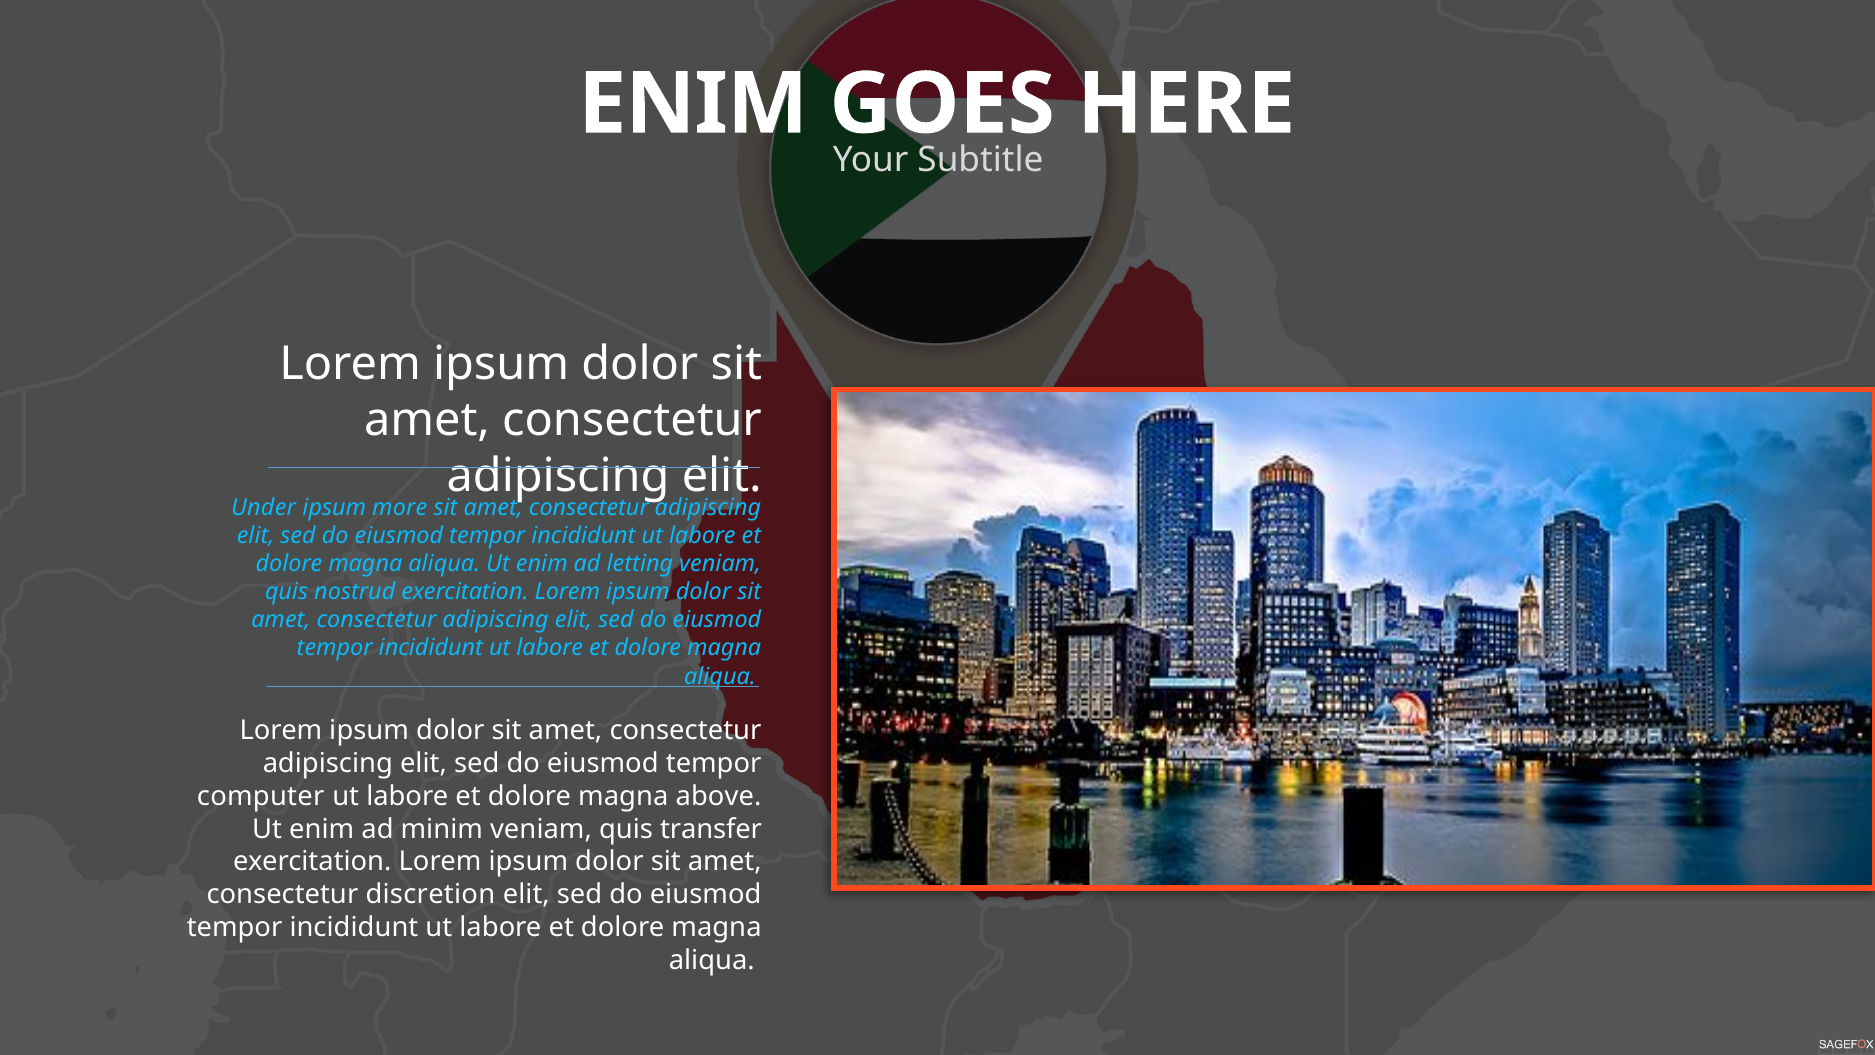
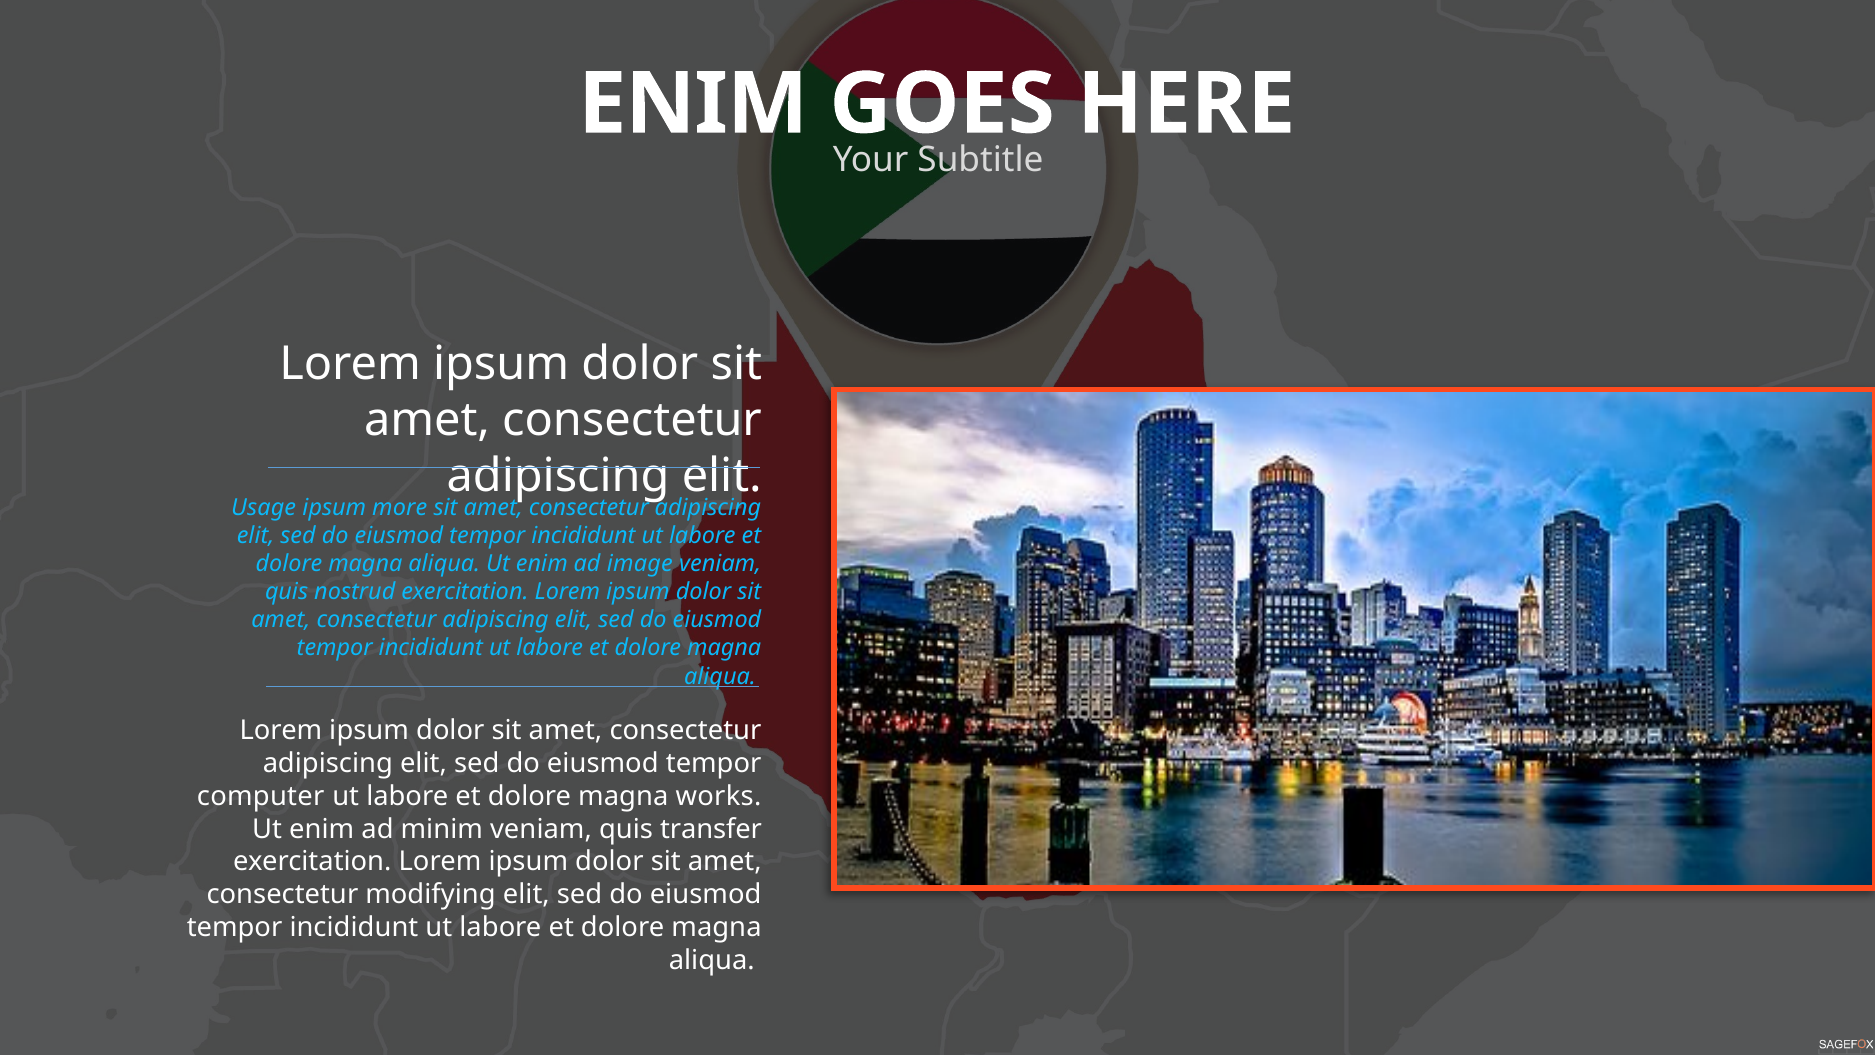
Under: Under -> Usage
letting: letting -> image
above: above -> works
discretion: discretion -> modifying
